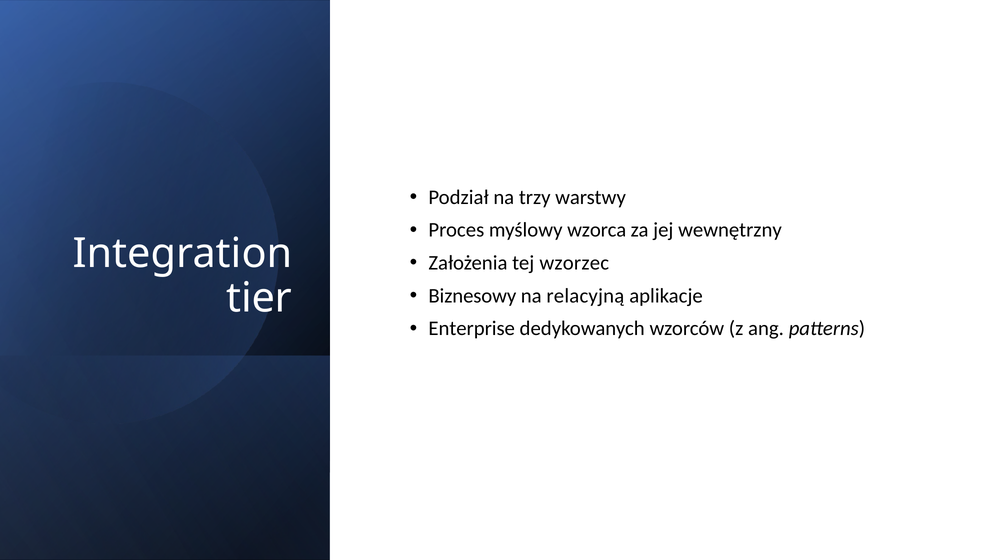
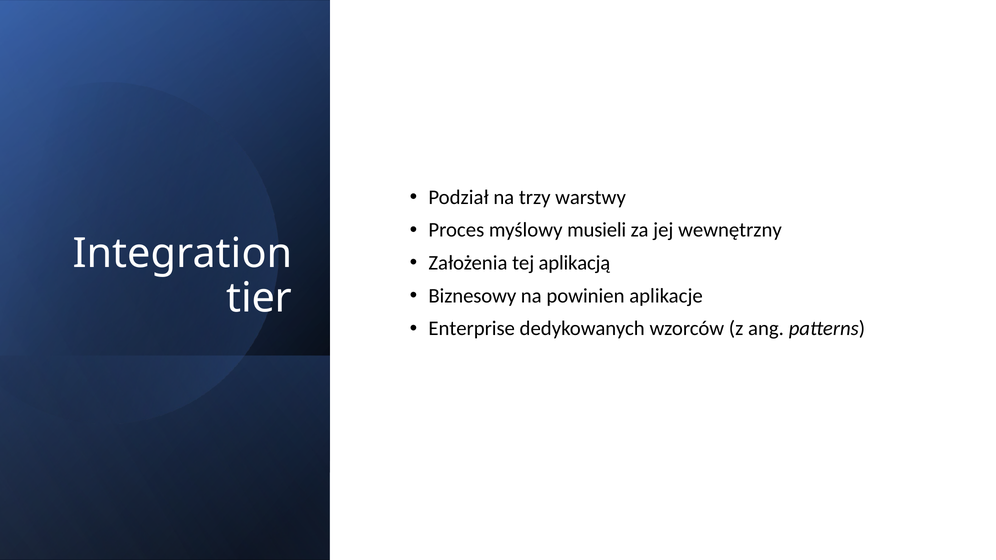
wzorca: wzorca -> musieli
wzorzec: wzorzec -> aplikacją
relacyjną: relacyjną -> powinien
